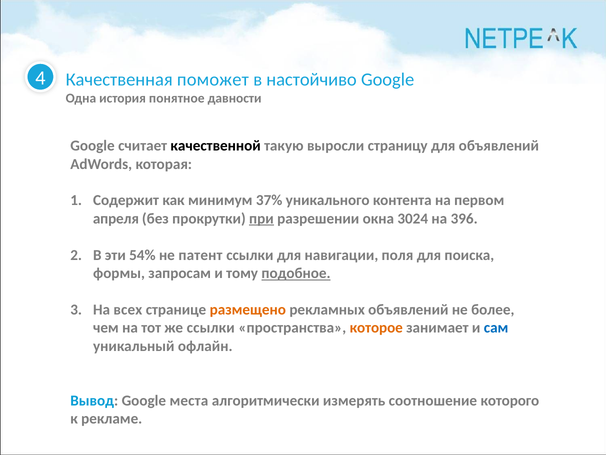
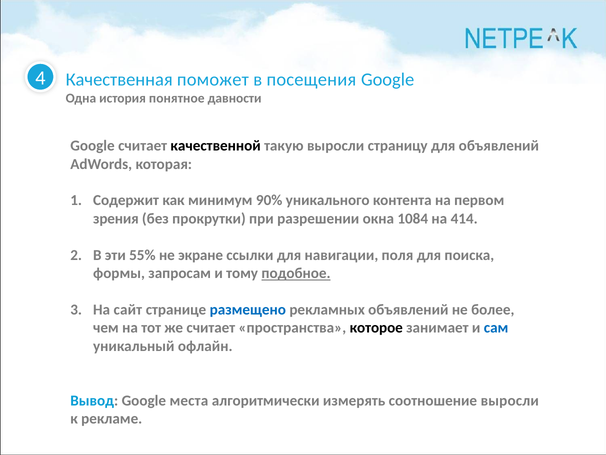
настойчиво: настойчиво -> посещения
37%: 37% -> 90%
апреля: апреля -> зрения
при underline: present -> none
3024: 3024 -> 1084
396: 396 -> 414
54%: 54% -> 55%
патент: патент -> экране
всех: всех -> сайт
размещено colour: orange -> blue
же ссылки: ссылки -> считает
которое colour: orange -> black
соотношение которого: которого -> выросли
